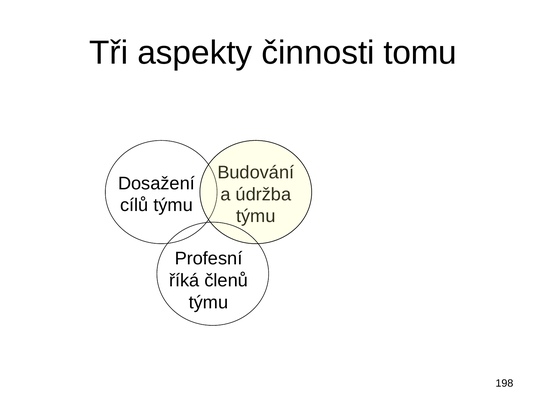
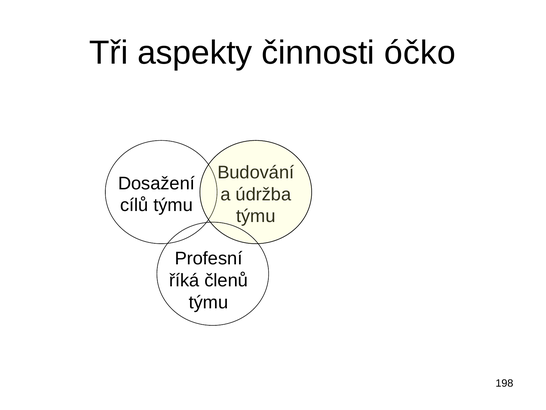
tomu: tomu -> óčko
